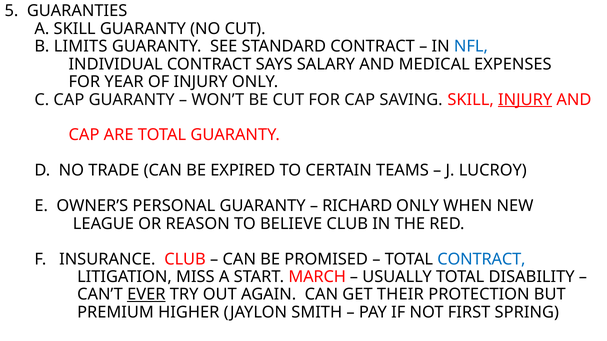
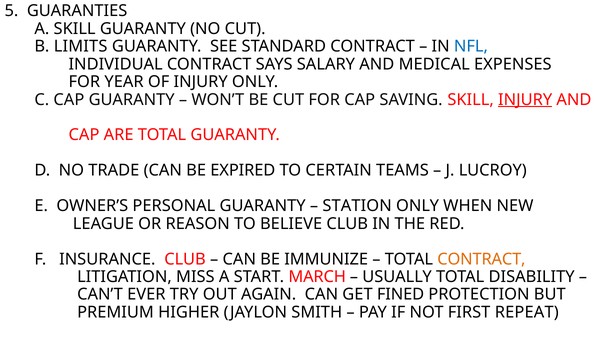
RICHARD: RICHARD -> STATION
PROMISED: PROMISED -> IMMUNIZE
CONTRACT at (481, 259) colour: blue -> orange
EVER underline: present -> none
THEIR: THEIR -> FINED
SPRING: SPRING -> REPEAT
